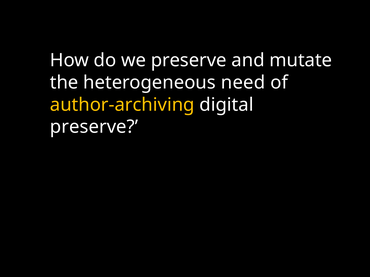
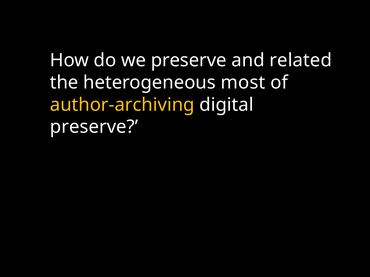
mutate: mutate -> related
need: need -> most
